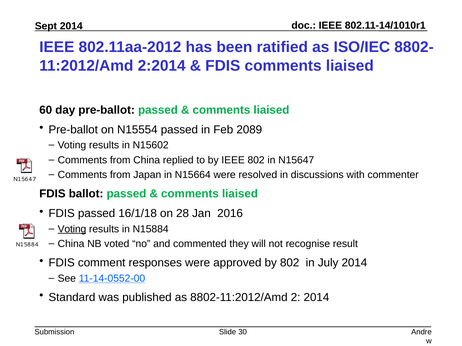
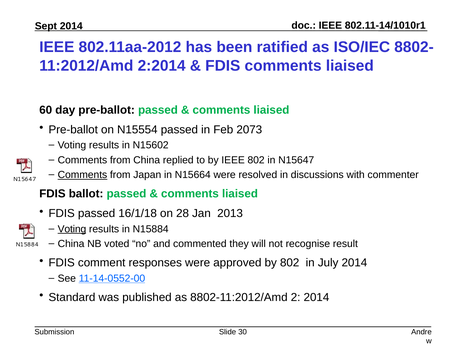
2089: 2089 -> 2073
Comments at (82, 175) underline: none -> present
2016: 2016 -> 2013
